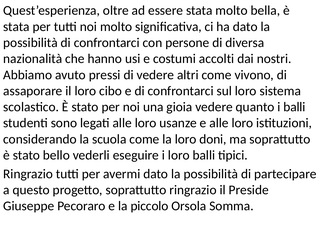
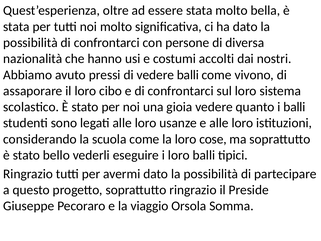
vedere altri: altri -> balli
doni: doni -> cose
piccolo: piccolo -> viaggio
